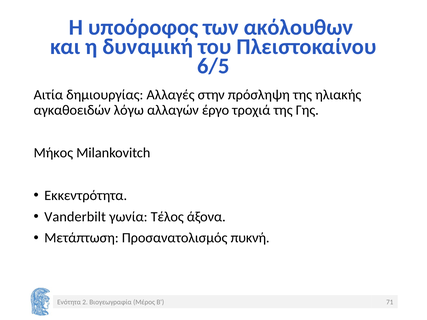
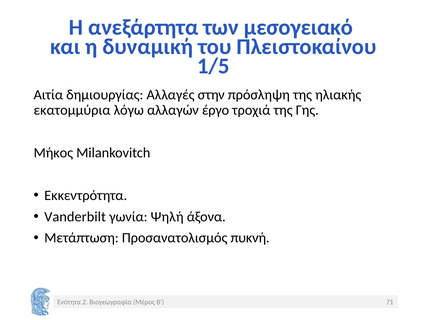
υποόροφος: υποόροφος -> ανεξάρτητα
ακόλουθων: ακόλουθων -> μεσογειακό
6/5: 6/5 -> 1/5
αγκαθοειδών: αγκαθοειδών -> εκατομμύρια
Τέλος: Τέλος -> Ψηλή
